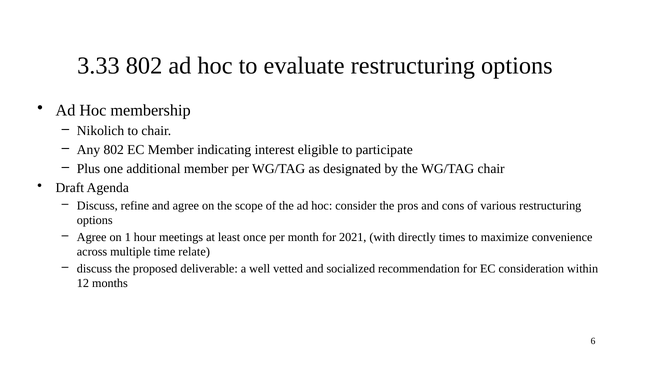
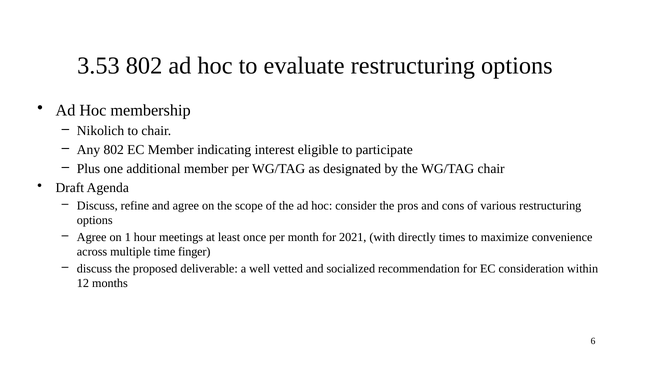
3.33: 3.33 -> 3.53
relate: relate -> finger
